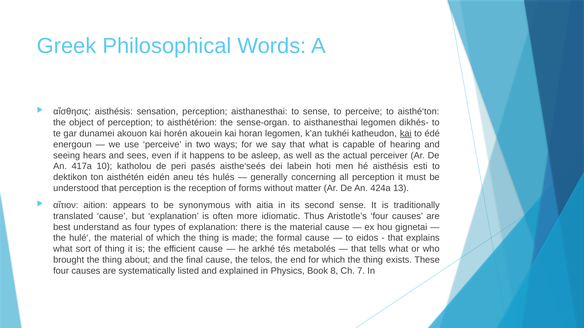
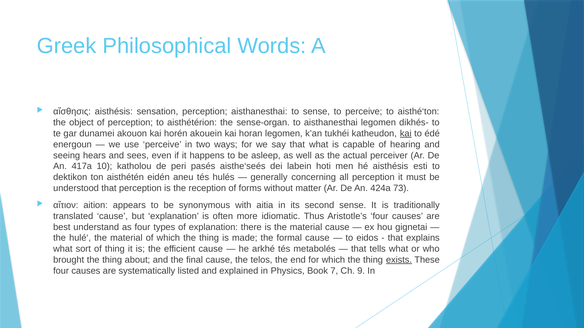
13: 13 -> 73
exists underline: none -> present
8: 8 -> 7
7: 7 -> 9
